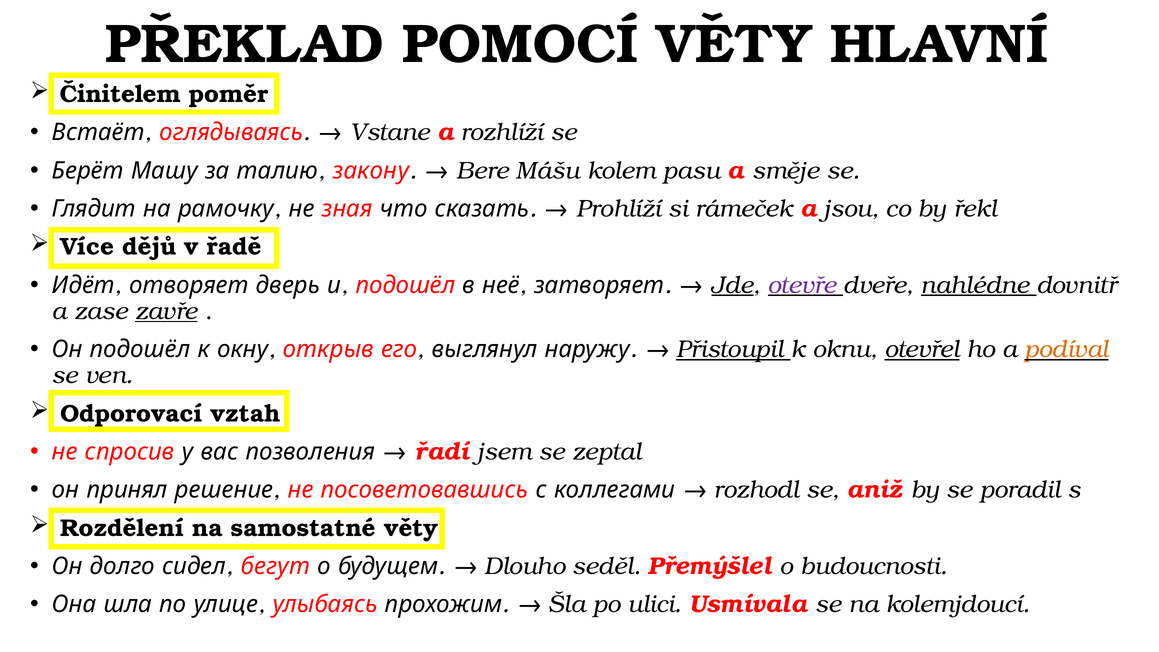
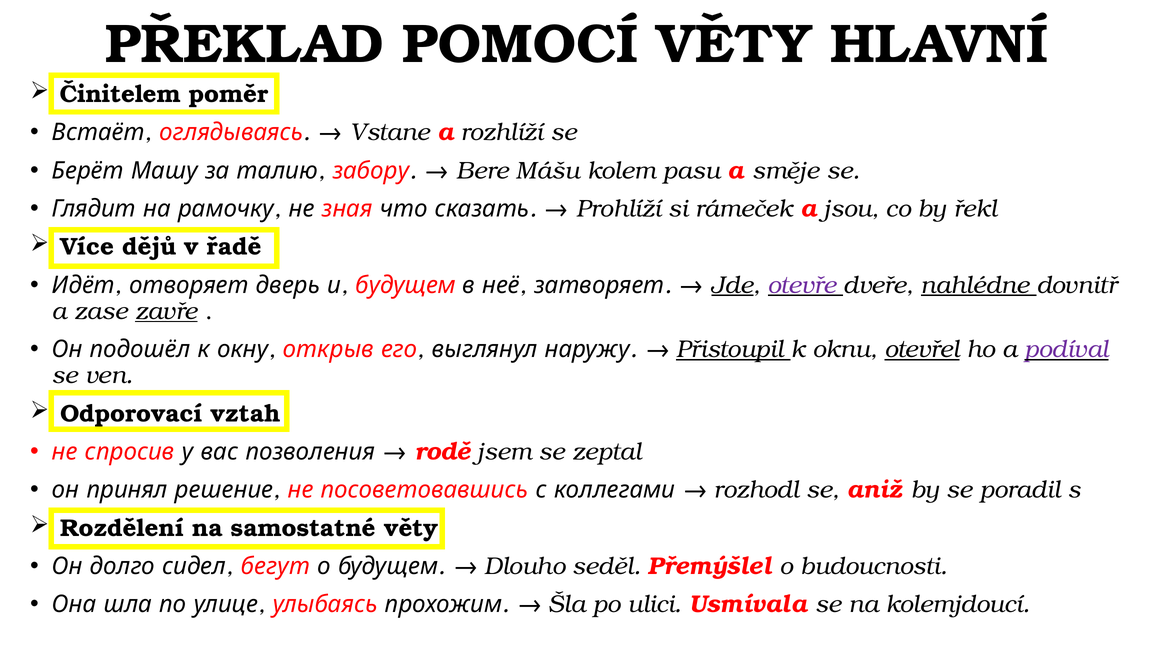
закону: закону -> забору
и подошёл: подошёл -> будущем
podíval colour: orange -> purple
řadí: řadí -> rodě
